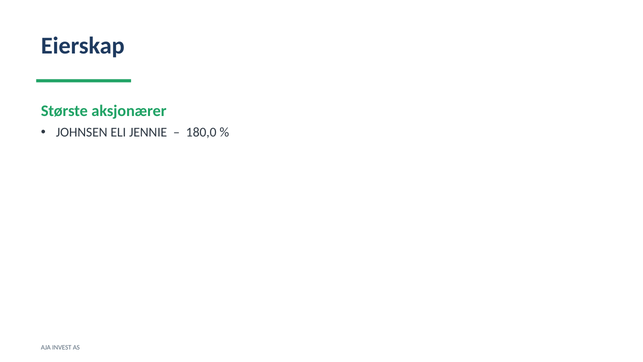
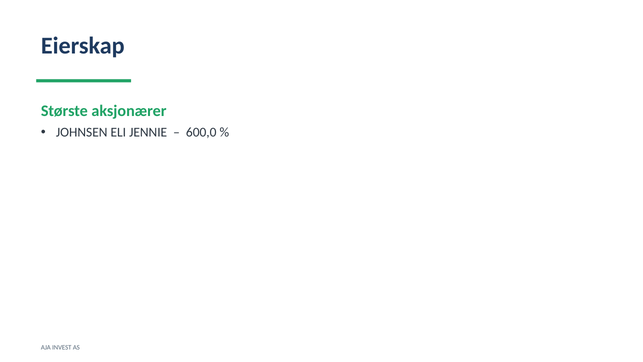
180,0: 180,0 -> 600,0
